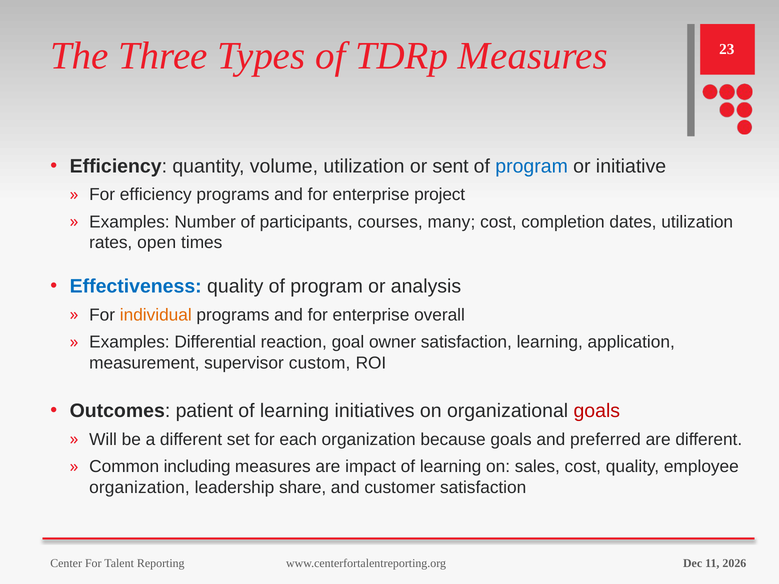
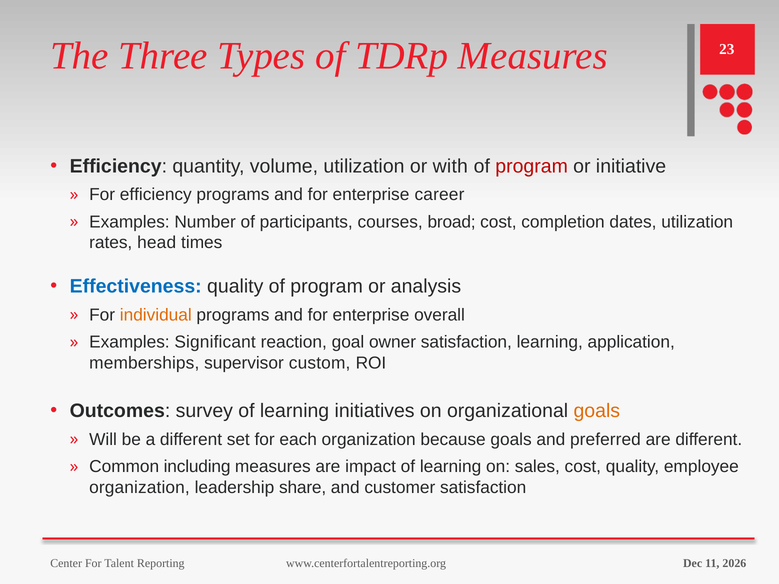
sent: sent -> with
program at (532, 166) colour: blue -> red
project: project -> career
many: many -> broad
open: open -> head
Differential: Differential -> Significant
measurement: measurement -> memberships
patient: patient -> survey
goals at (597, 411) colour: red -> orange
